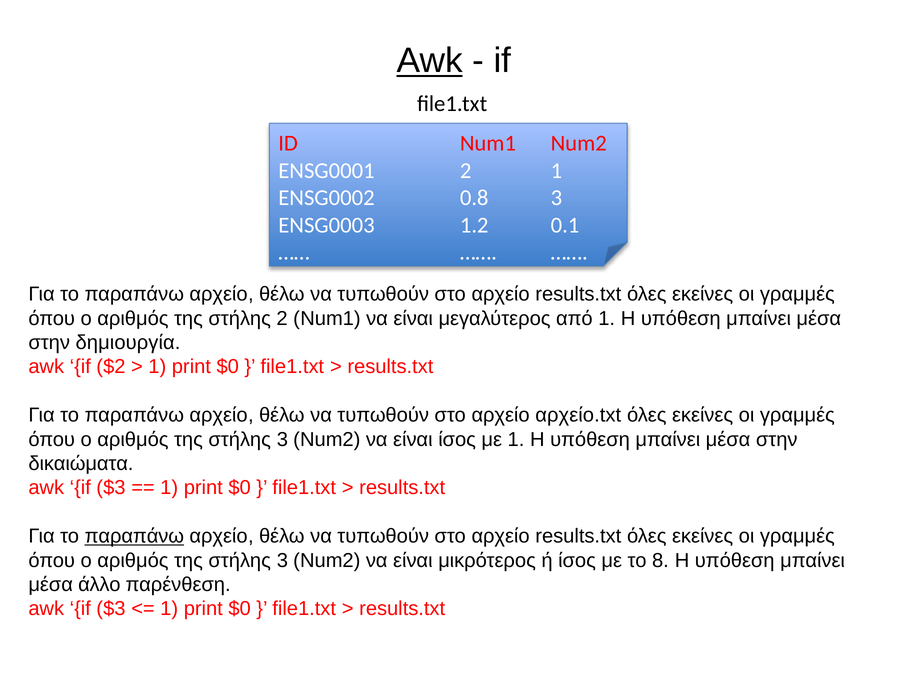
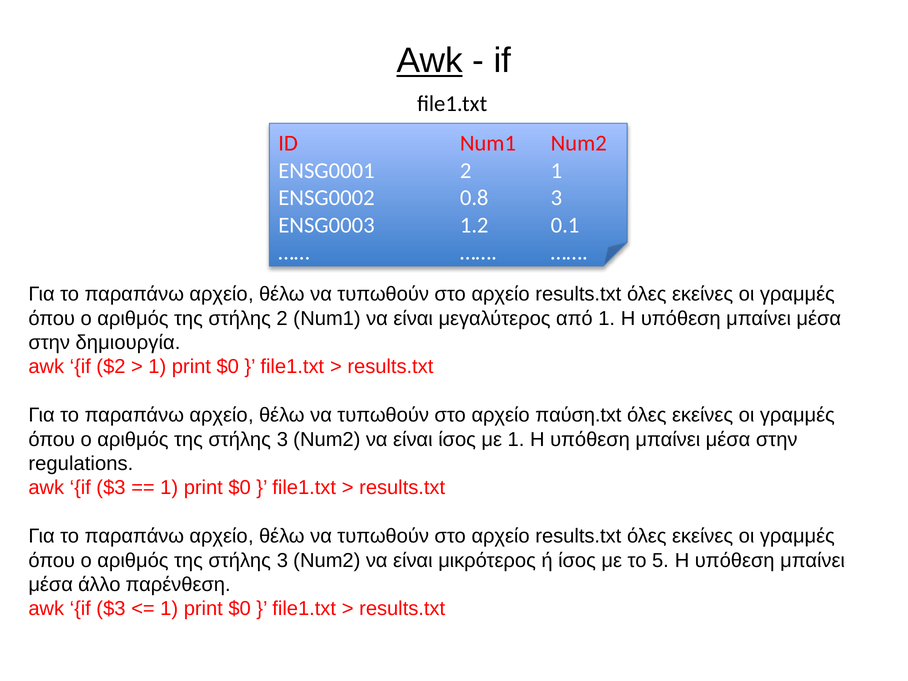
αρχείο.txt: αρχείο.txt -> παύση.txt
δικαιώματα: δικαιώματα -> regulations
παραπάνω at (134, 536) underline: present -> none
8: 8 -> 5
